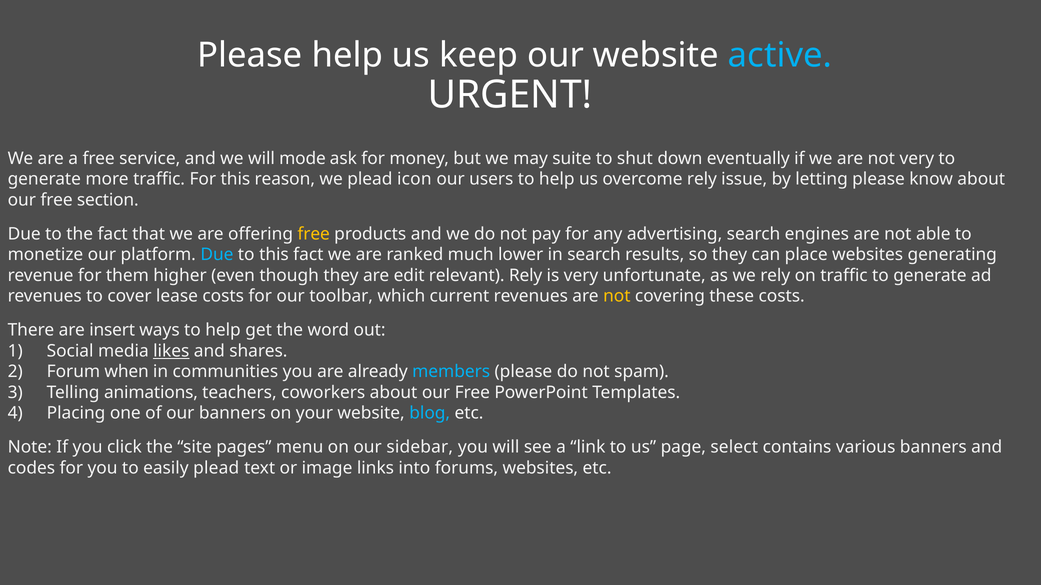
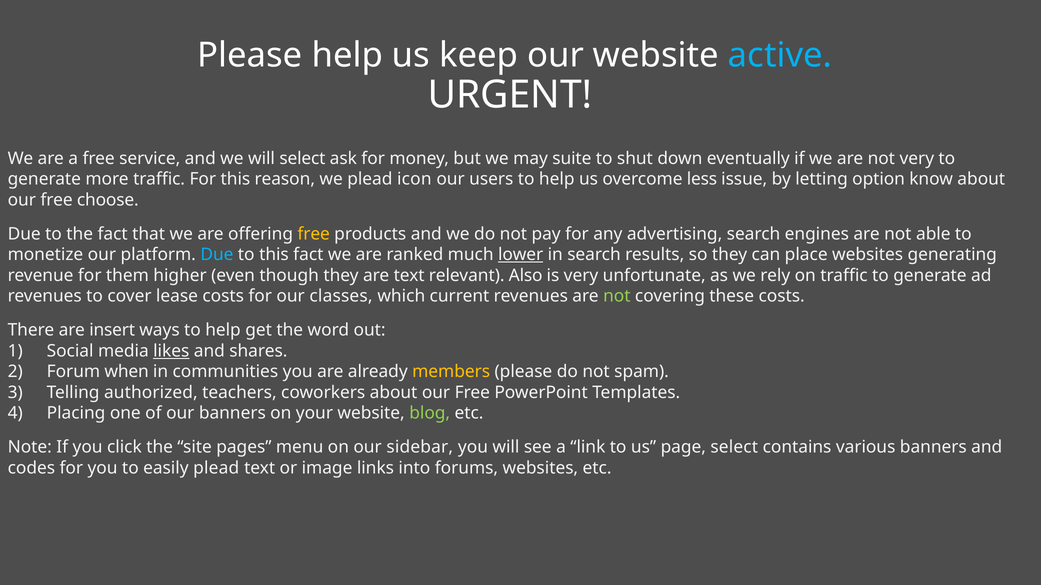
will mode: mode -> select
overcome rely: rely -> less
letting please: please -> option
section: section -> choose
lower underline: none -> present
are edit: edit -> text
relevant Rely: Rely -> Also
toolbar: toolbar -> classes
not at (617, 297) colour: yellow -> light green
members colour: light blue -> yellow
animations: animations -> authorized
blog colour: light blue -> light green
